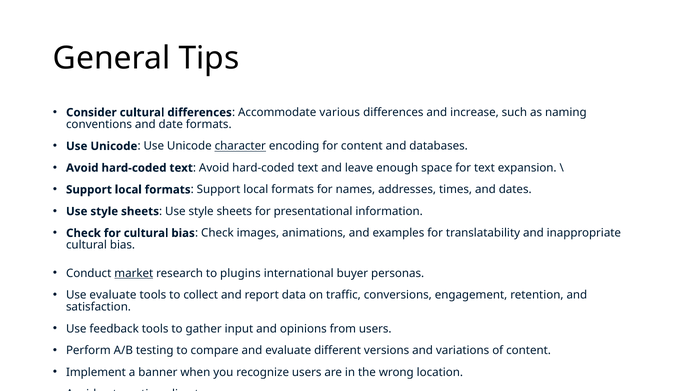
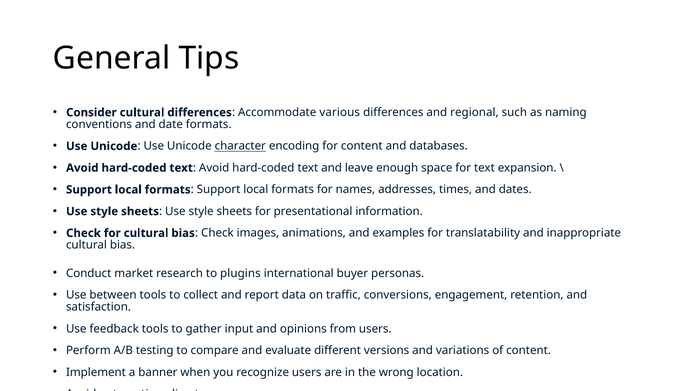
increase: increase -> regional
market underline: present -> none
Use evaluate: evaluate -> between
